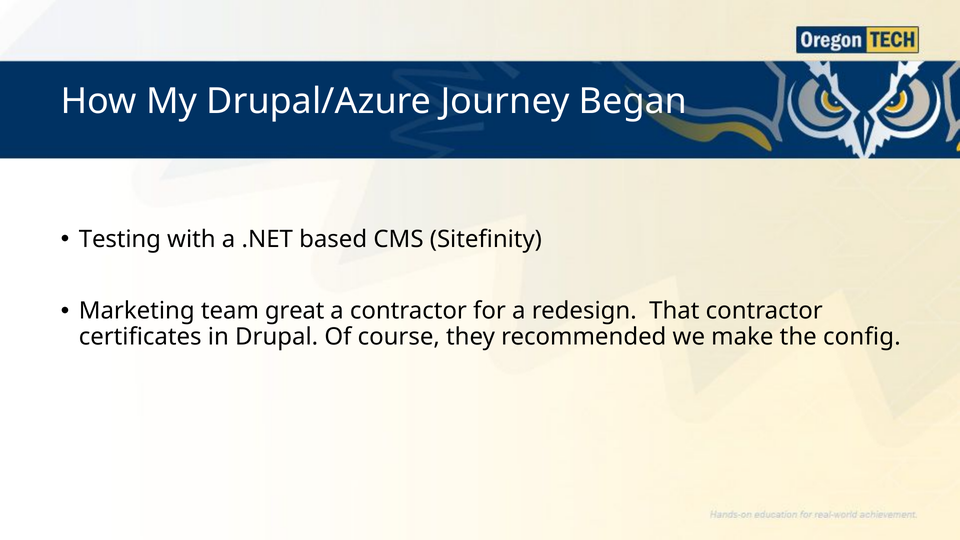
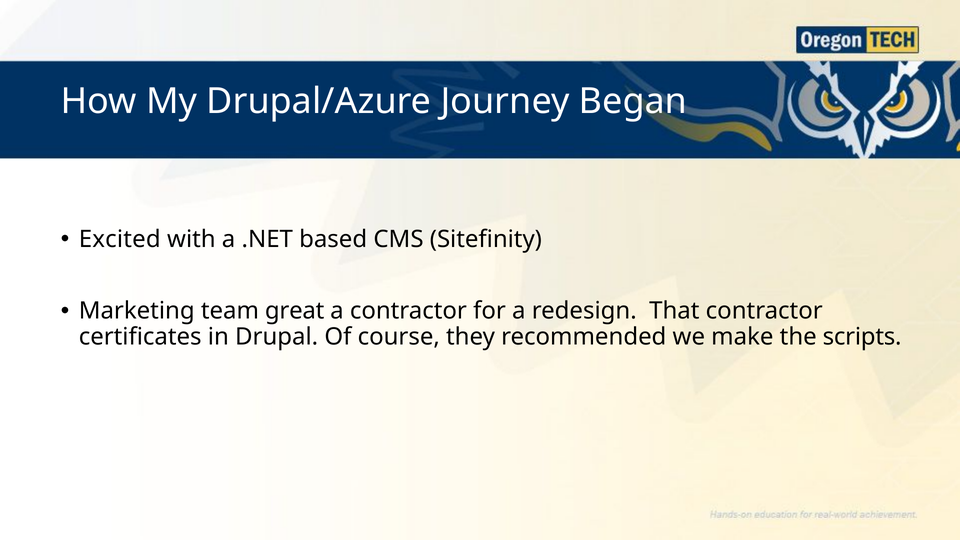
Testing: Testing -> Excited
config: config -> scripts
